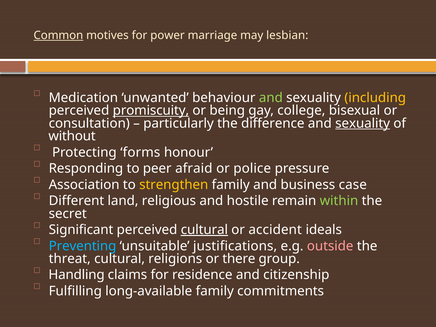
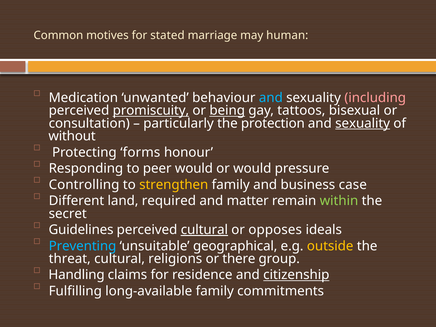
Common underline: present -> none
power: power -> stated
lesbian: lesbian -> human
and at (271, 98) colour: light green -> light blue
including colour: yellow -> pink
being underline: none -> present
college: college -> tattoos
difference: difference -> protection
peer afraid: afraid -> would
or police: police -> would
Association: Association -> Controlling
religious: religious -> required
hostile: hostile -> matter
Significant: Significant -> Guidelines
accident: accident -> opposes
justifications: justifications -> geographical
outside colour: pink -> yellow
citizenship underline: none -> present
